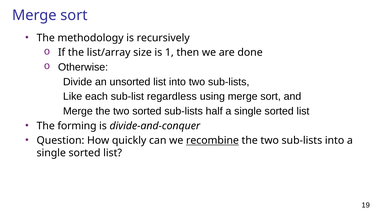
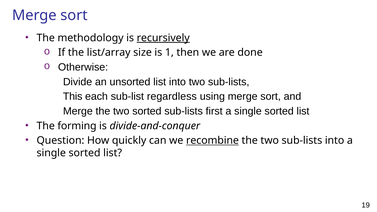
recursively underline: none -> present
Like: Like -> This
half: half -> first
